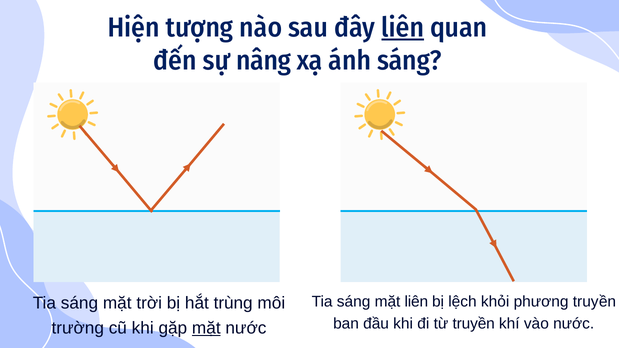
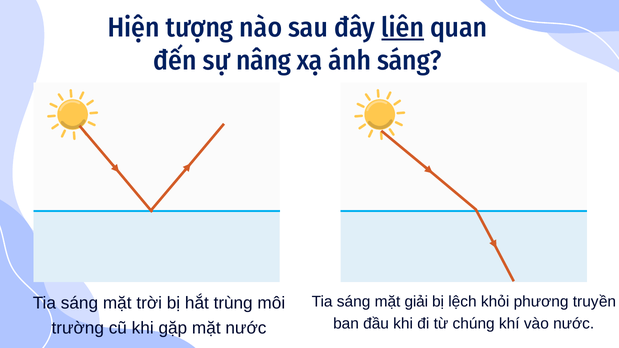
mặt liên: liên -> giải
từ truyền: truyền -> chúng
mặt at (206, 328) underline: present -> none
